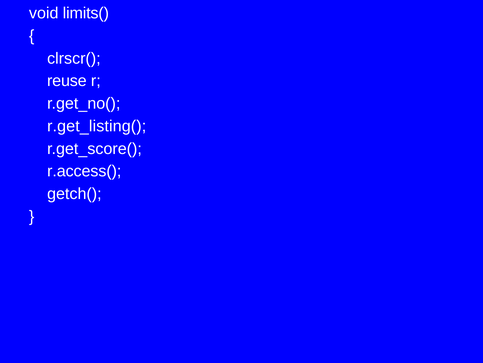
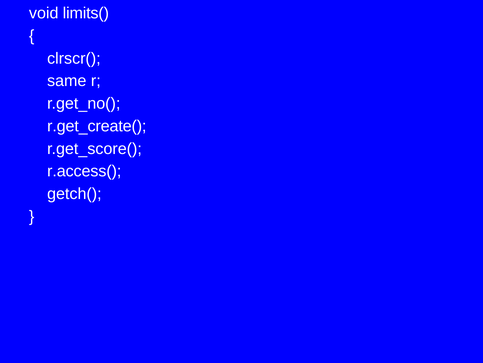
reuse: reuse -> same
r.get_listing(: r.get_listing( -> r.get_create(
